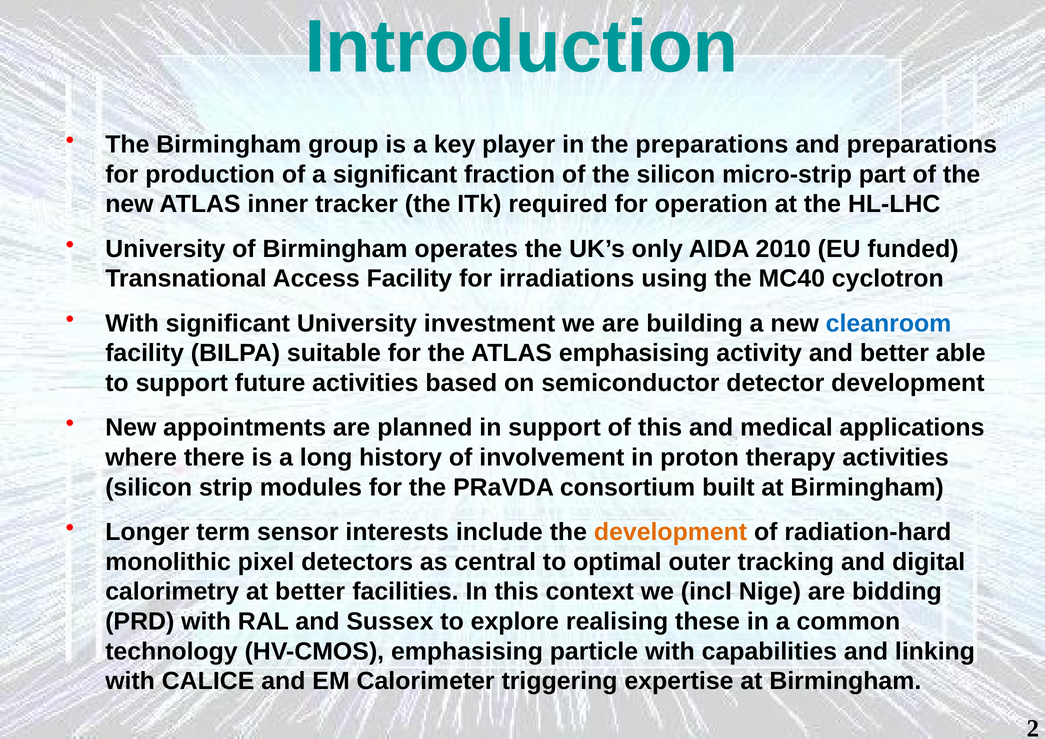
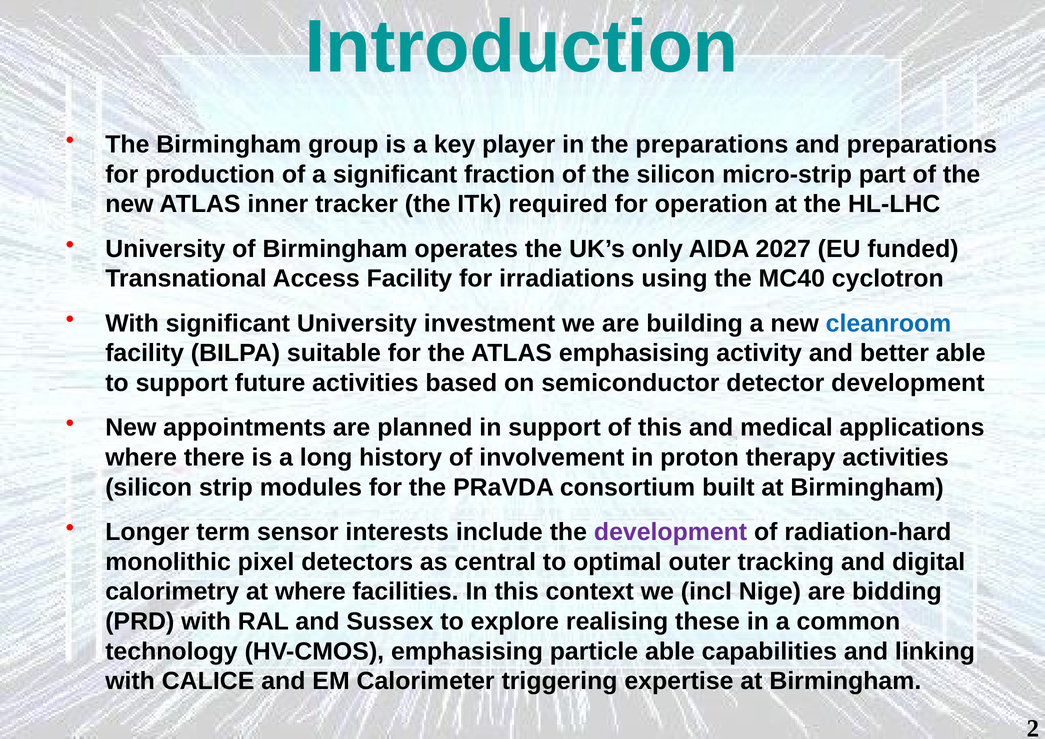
2010: 2010 -> 2027
development at (671, 532) colour: orange -> purple
at better: better -> where
particle with: with -> able
